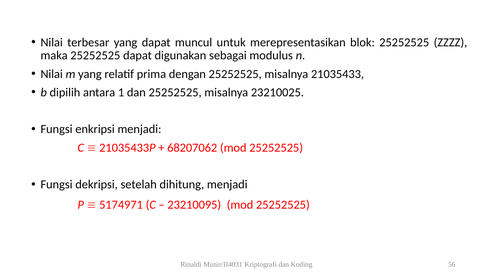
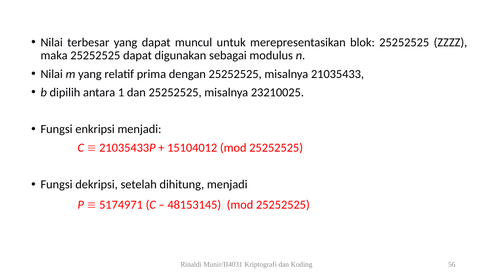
68207062: 68207062 -> 15104012
23210095: 23210095 -> 48153145
